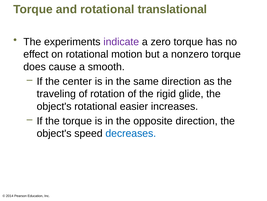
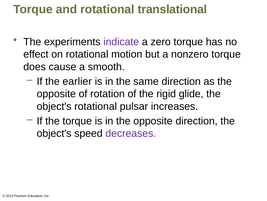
center: center -> earlier
traveling at (56, 94): traveling -> opposite
easier: easier -> pulsar
decreases colour: blue -> purple
